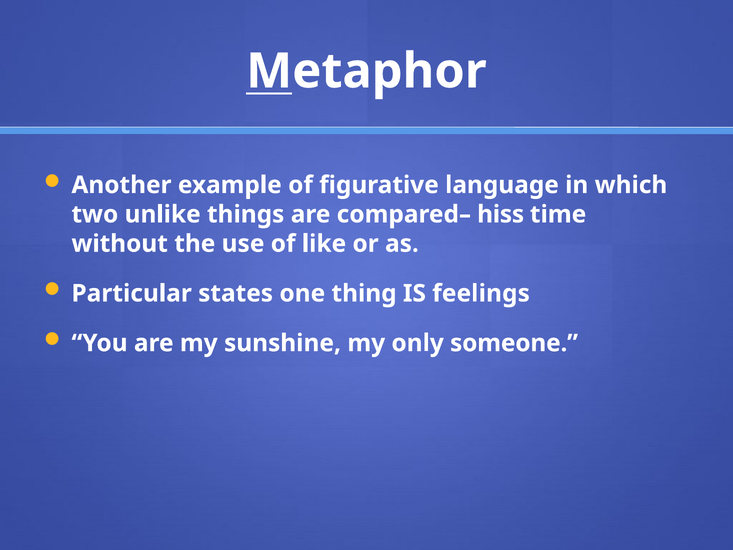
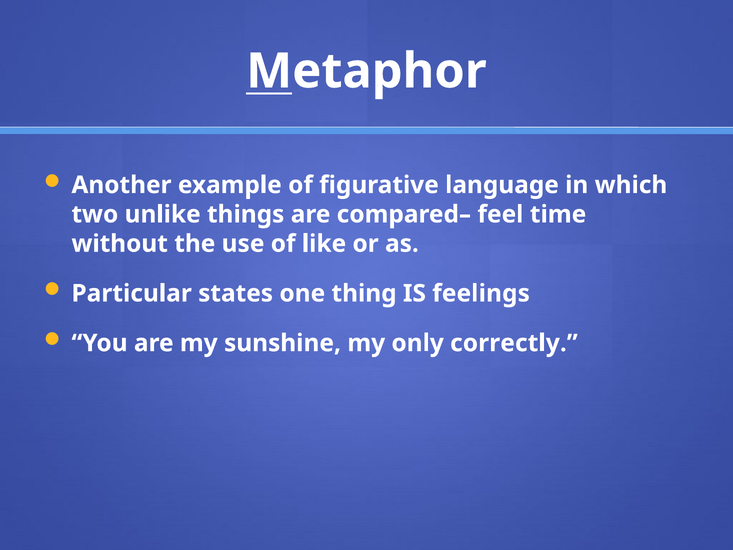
hiss: hiss -> feel
someone: someone -> correctly
